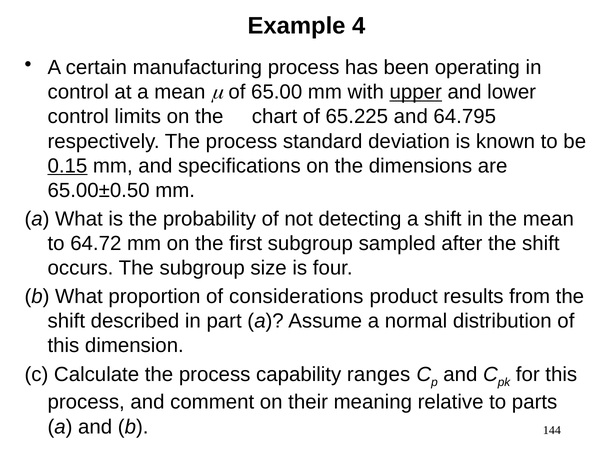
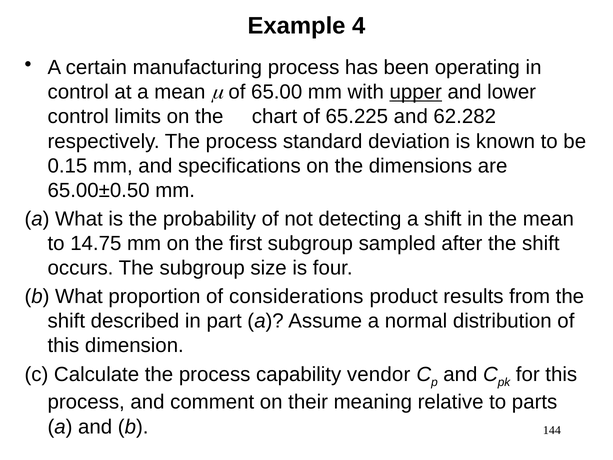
64.795: 64.795 -> 62.282
0.15 underline: present -> none
64.72: 64.72 -> 14.75
ranges: ranges -> vendor
